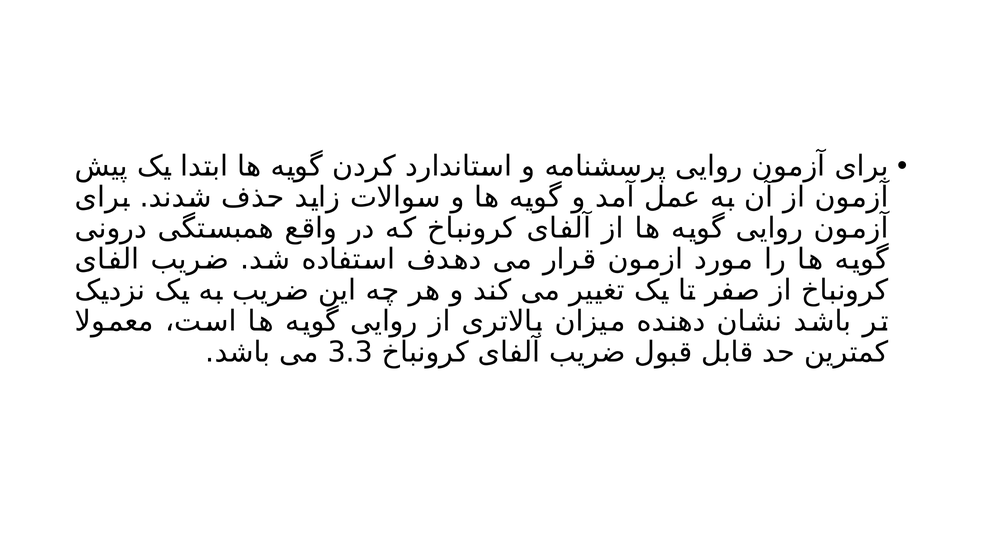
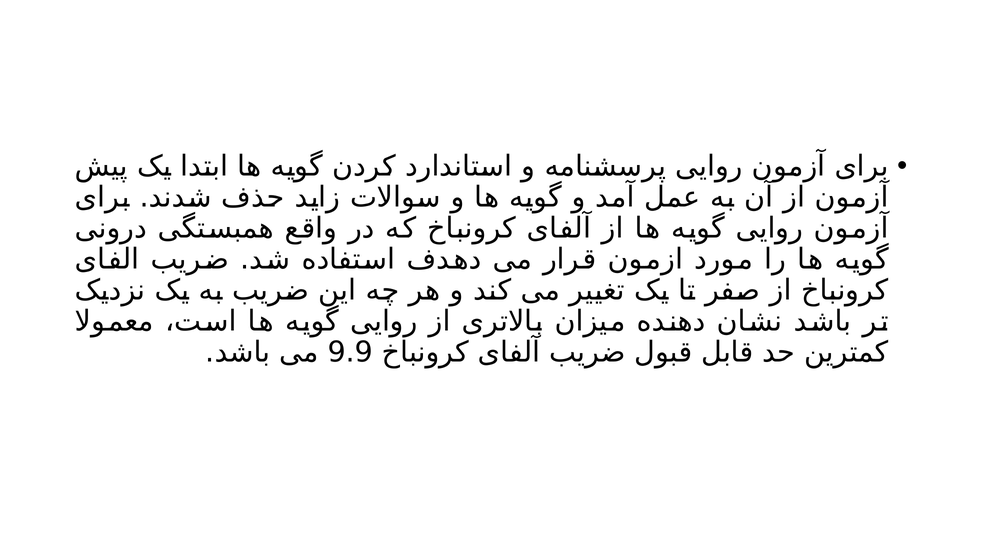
3.3: 3.3 -> 9.9
